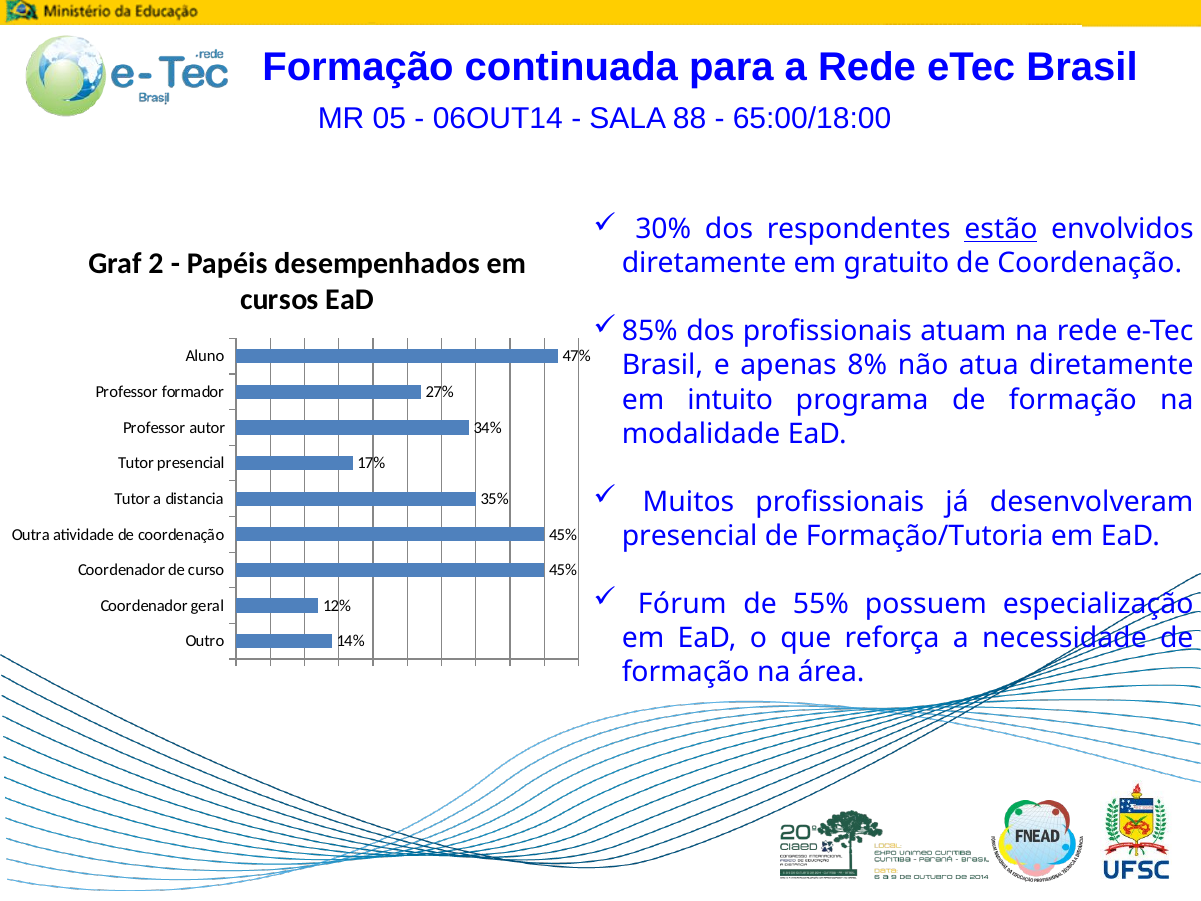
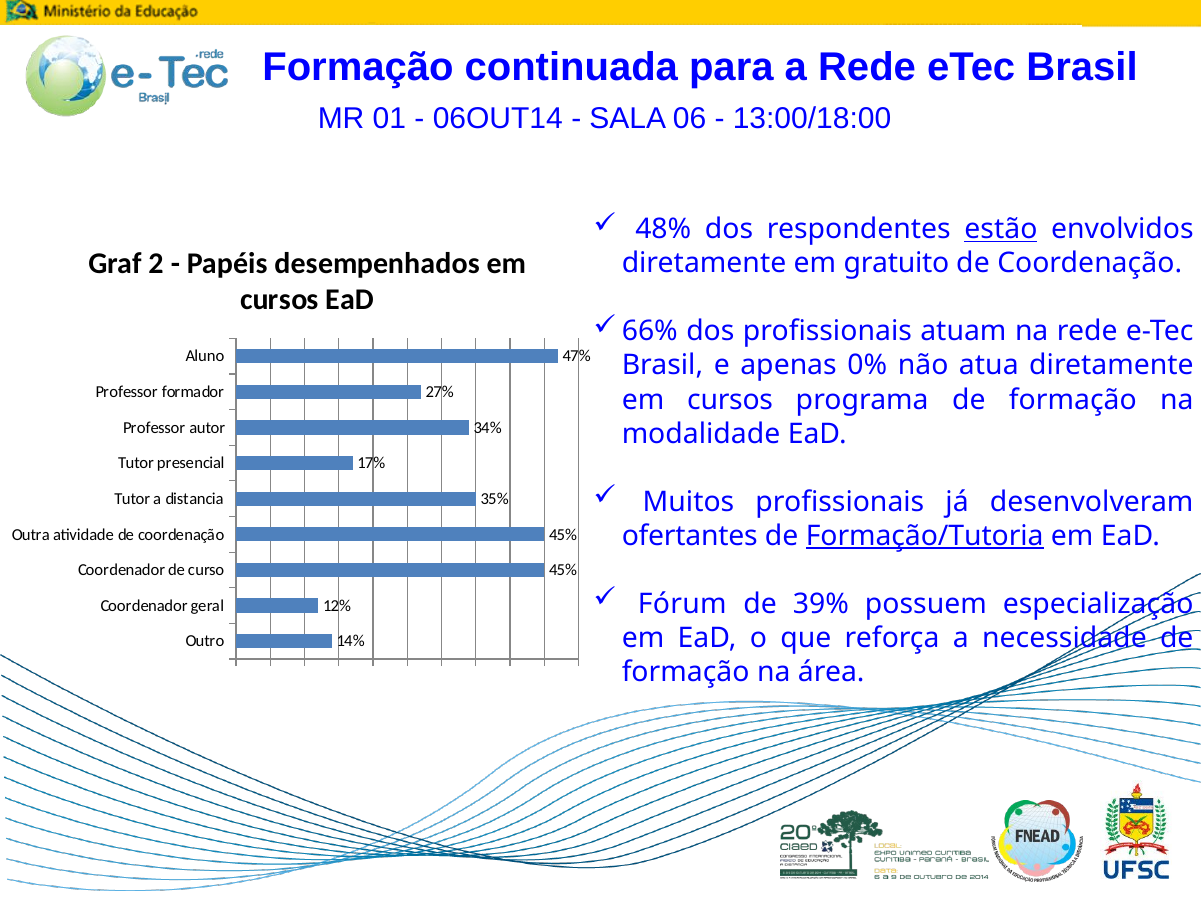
05: 05 -> 01
88: 88 -> 06
65:00/18:00: 65:00/18:00 -> 13:00/18:00
30%: 30% -> 48%
85%: 85% -> 66%
8%: 8% -> 0%
intuito at (730, 400): intuito -> cursos
presencial at (690, 536): presencial -> ofertantes
Formação/Tutoria underline: none -> present
55%: 55% -> 39%
